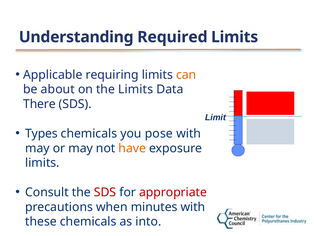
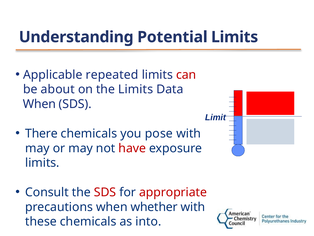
Required: Required -> Potential
requiring: requiring -> repeated
can colour: orange -> red
There at (39, 104): There -> When
Types: Types -> There
have colour: orange -> red
minutes: minutes -> whether
